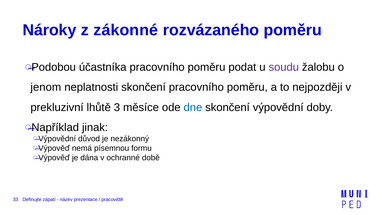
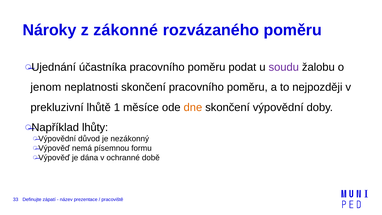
Podobou: Podobou -> Ujednání
3: 3 -> 1
dne colour: blue -> orange
jinak: jinak -> lhůty
